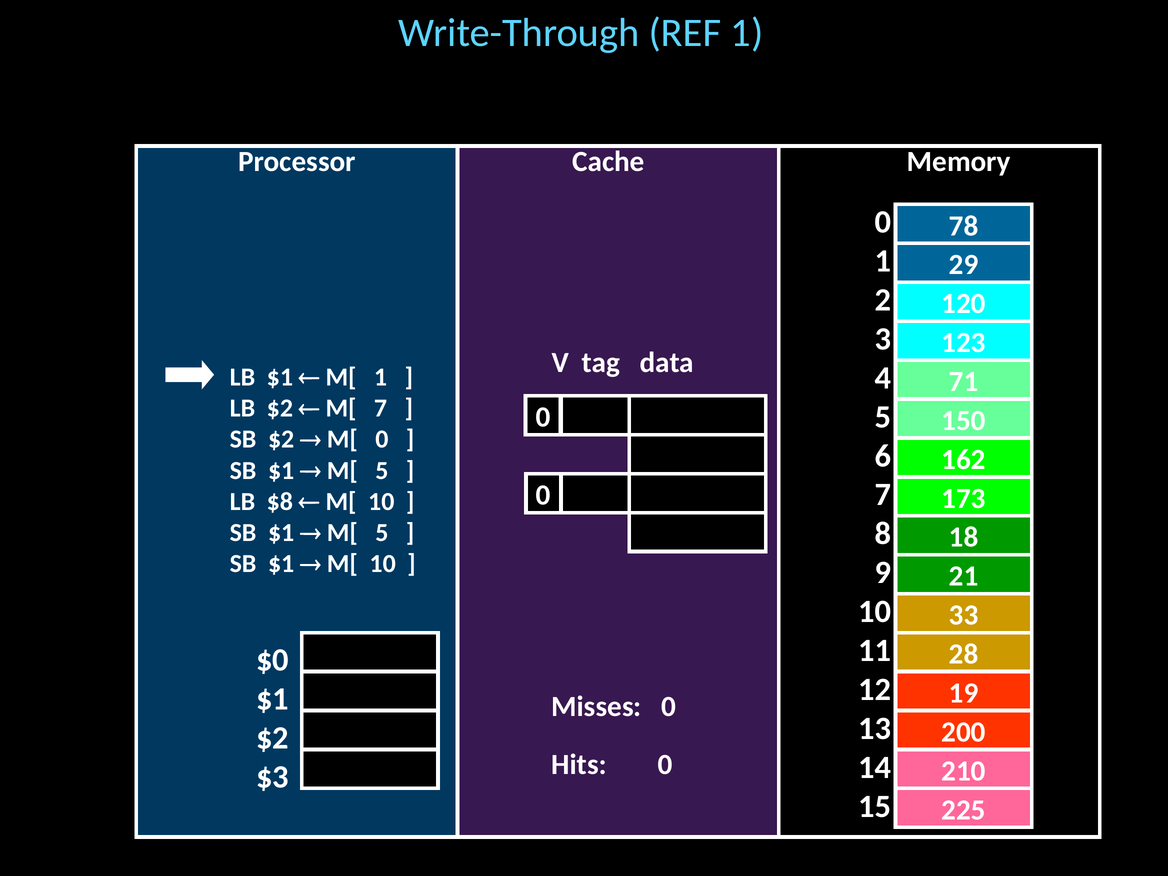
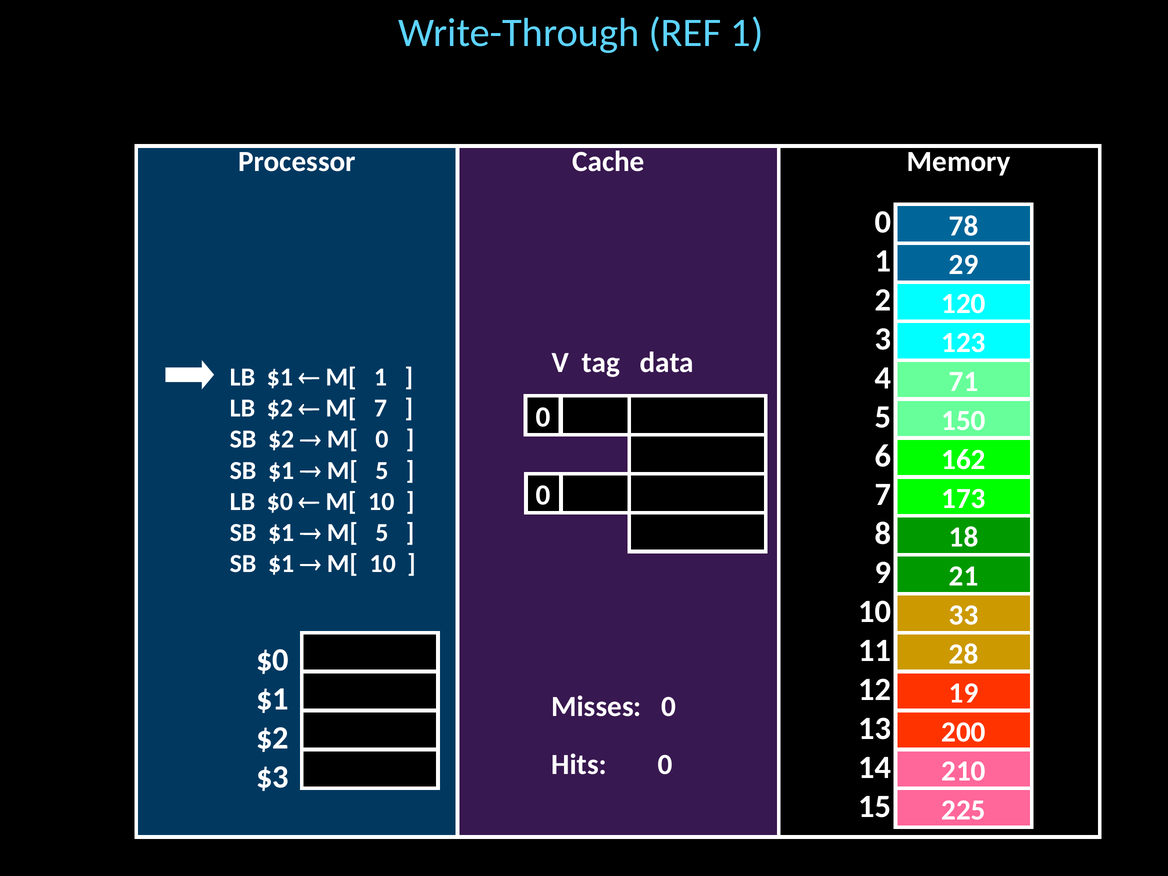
LB $8: $8 -> $0
